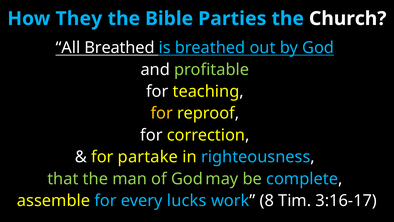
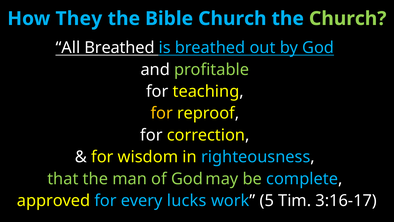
Bible Parties: Parties -> Church
Church at (348, 19) colour: white -> light green
partake: partake -> wisdom
assemble: assemble -> approved
8: 8 -> 5
